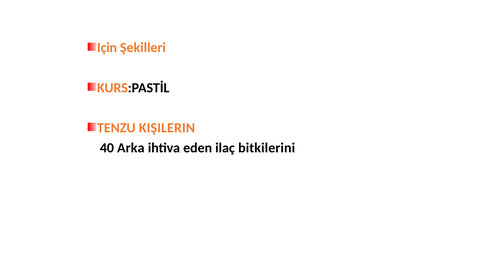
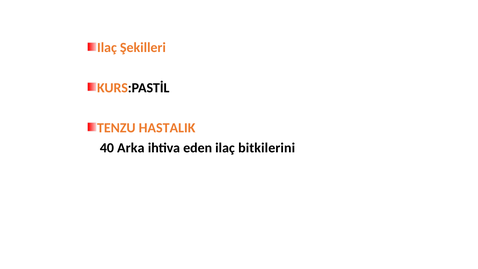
Için at (107, 48): Için -> Ilaç
KIŞILERIN: KIŞILERIN -> HASTALIK
